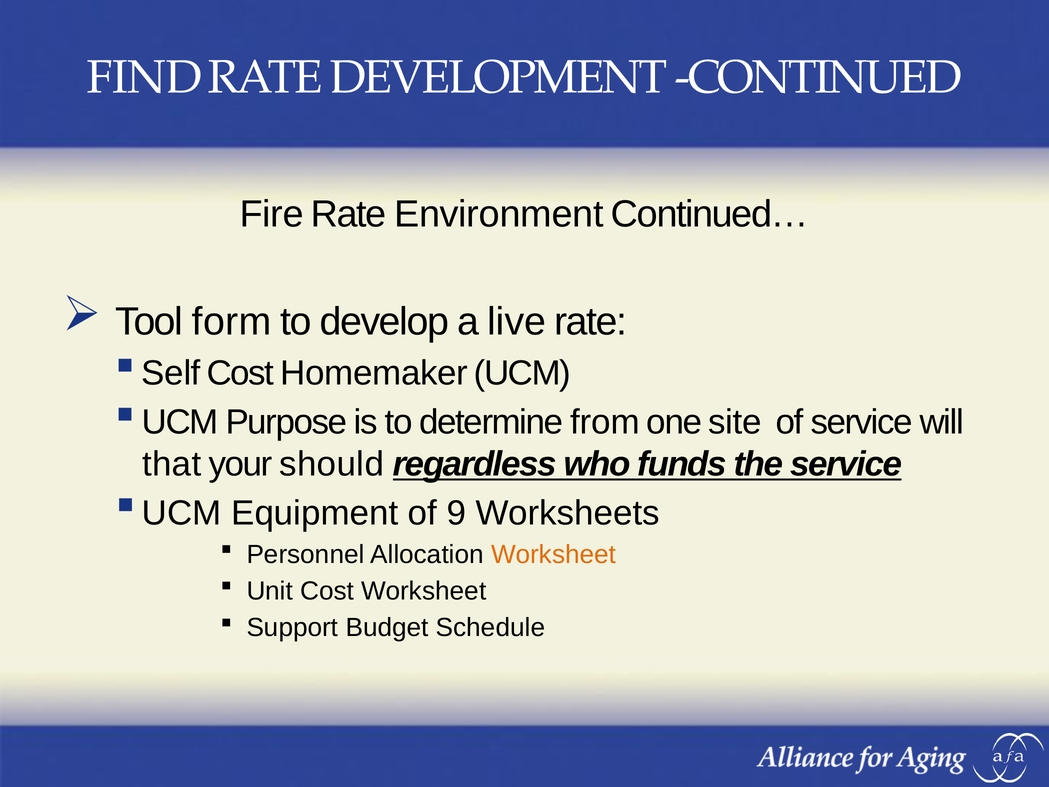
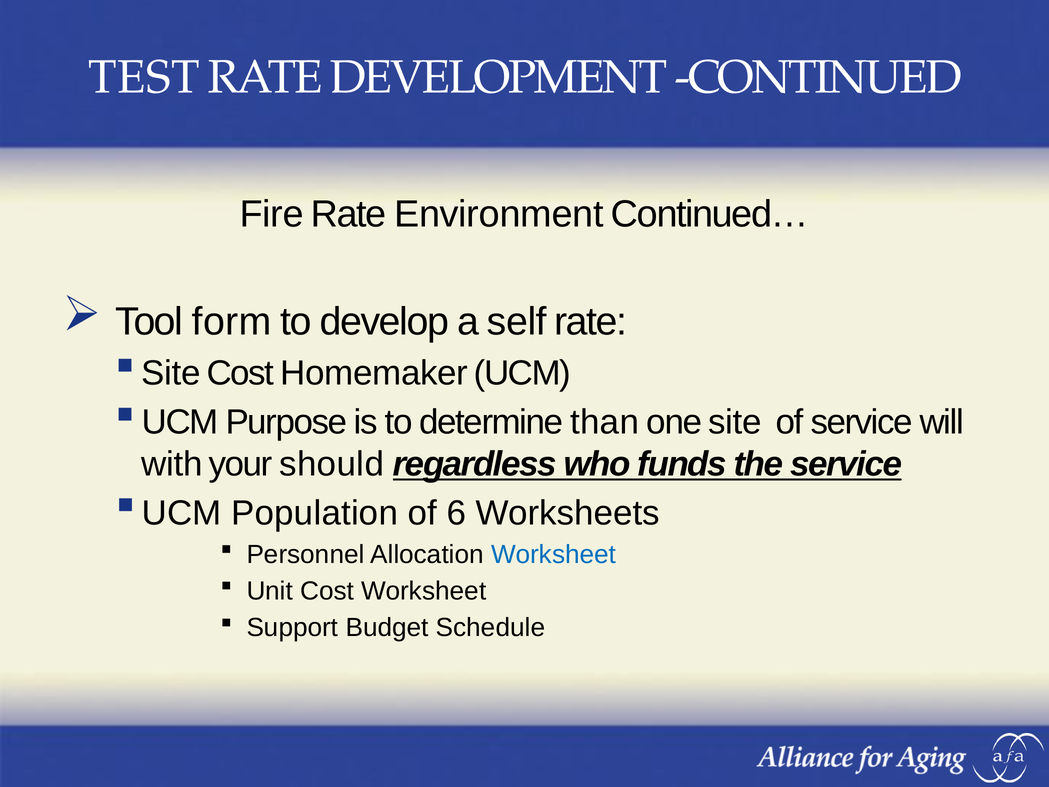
FIND: FIND -> TEST
live: live -> self
Self at (171, 373): Self -> Site
from: from -> than
that: that -> with
Equipment: Equipment -> Population
9: 9 -> 6
Worksheet at (554, 554) colour: orange -> blue
